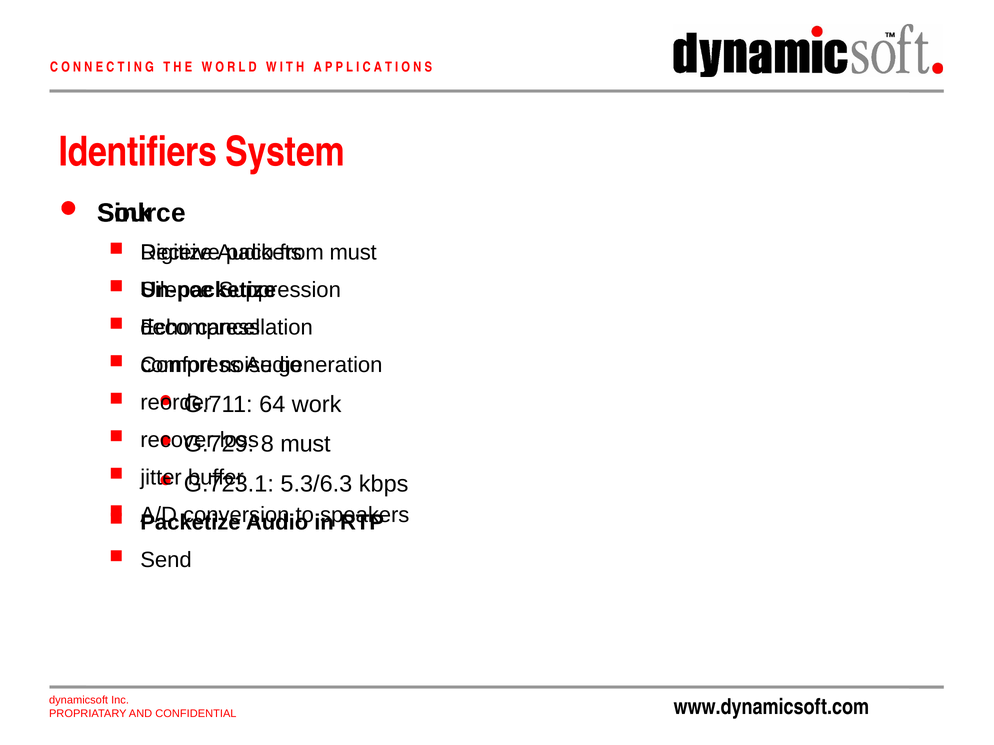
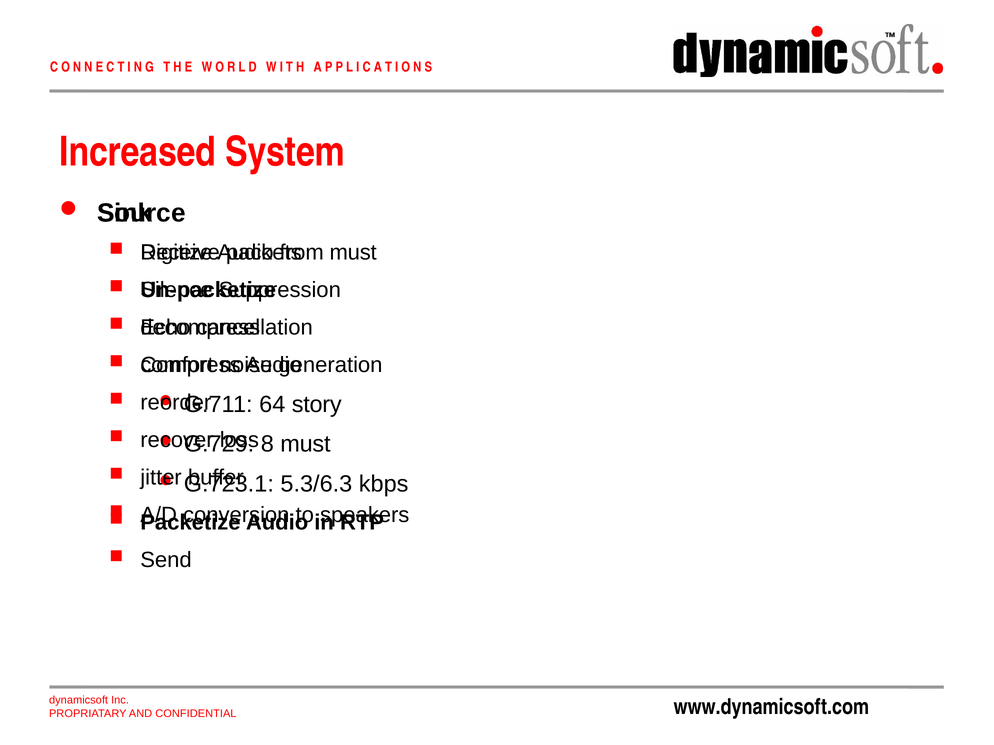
Identifiers: Identifiers -> Increased
work: work -> story
